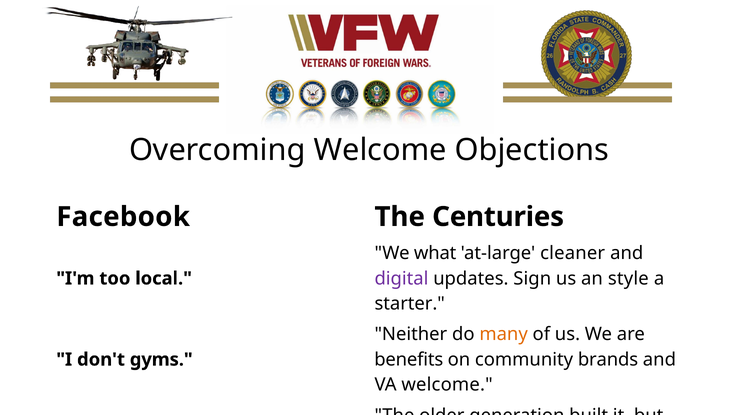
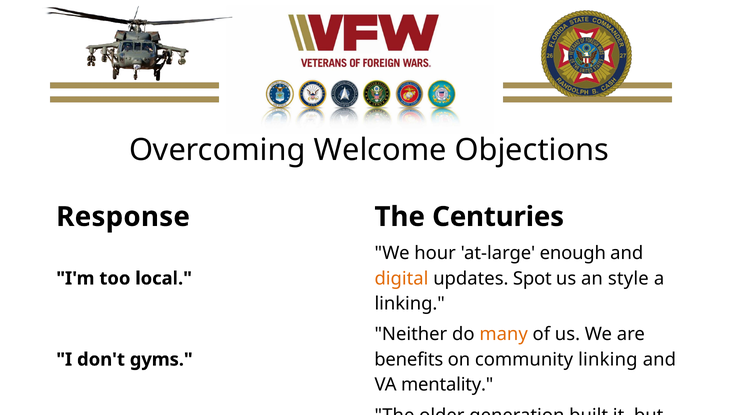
Facebook: Facebook -> Response
what: what -> hour
cleaner: cleaner -> enough
digital colour: purple -> orange
Sign: Sign -> Spot
starter at (410, 304): starter -> linking
community brands: brands -> linking
VA welcome: welcome -> mentality
